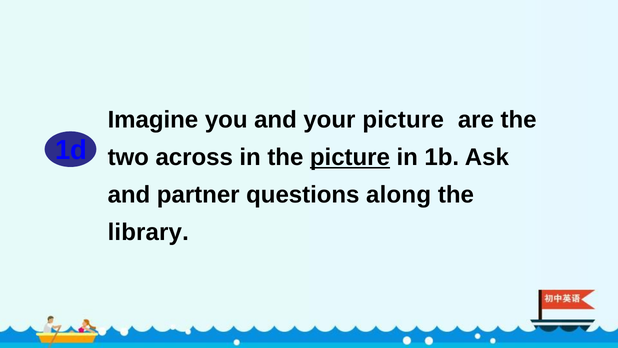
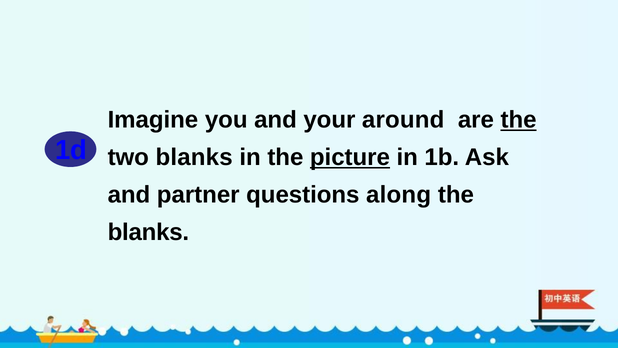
your picture: picture -> around
the at (519, 120) underline: none -> present
two across: across -> blanks
library at (148, 232): library -> blanks
